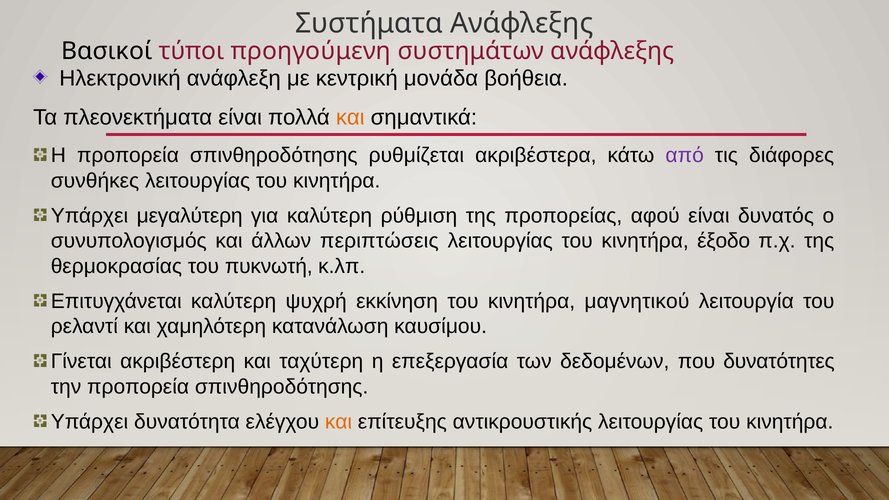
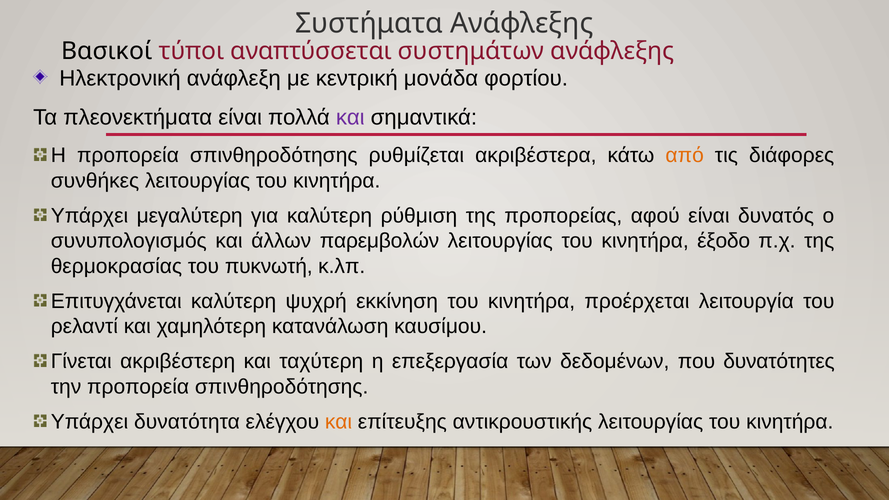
προηγούμενη: προηγούμενη -> αναπτύσσεται
βοήθεια: βοήθεια -> φορτίου
και at (350, 117) colour: orange -> purple
από colour: purple -> orange
περιπτώσεις: περιπτώσεις -> παρεμβολών
μαγνητικού: μαγνητικού -> προέρχεται
